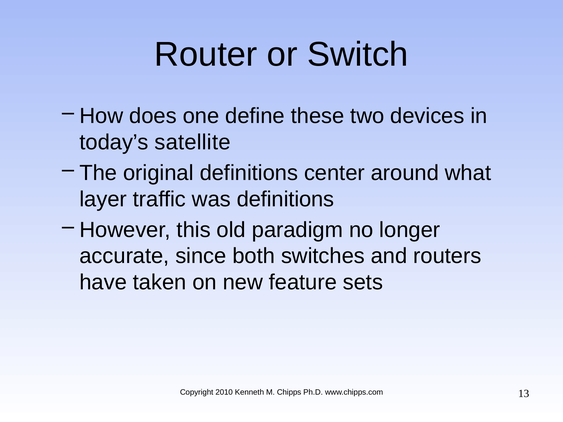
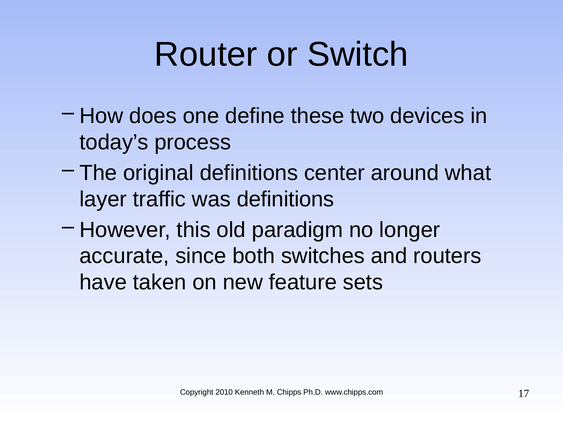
satellite: satellite -> process
13: 13 -> 17
